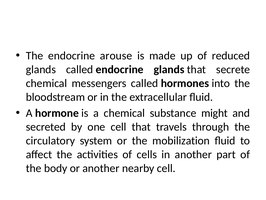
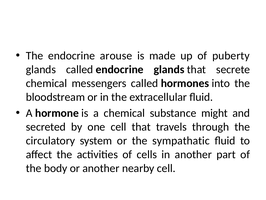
reduced: reduced -> puberty
mobilization: mobilization -> sympathatic
